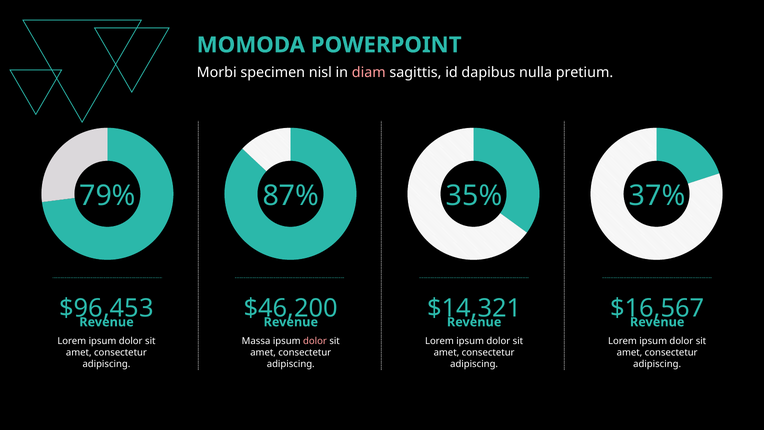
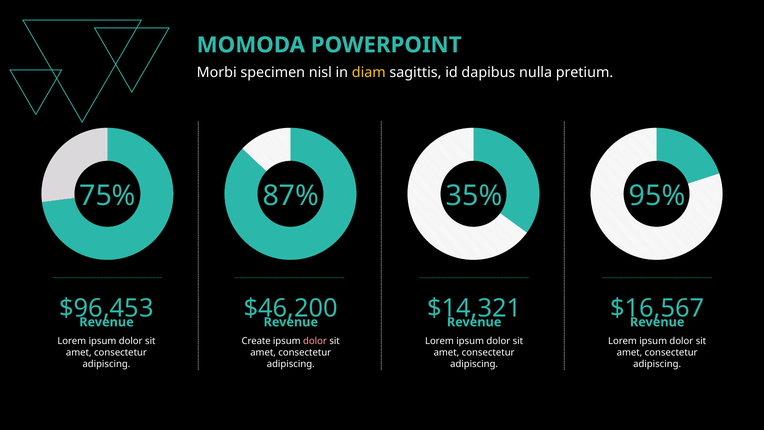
diam colour: pink -> yellow
79%: 79% -> 75%
37%: 37% -> 95%
Massa: Massa -> Create
